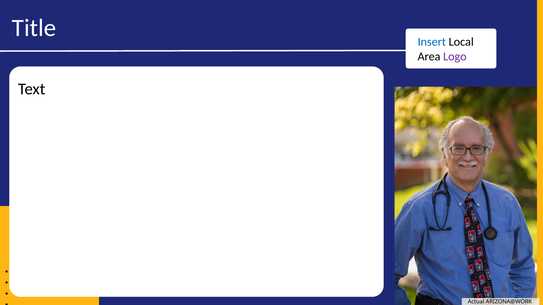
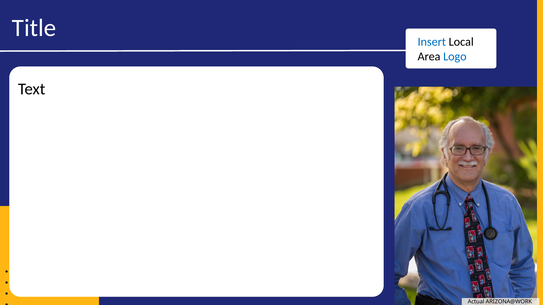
Logo colour: purple -> blue
